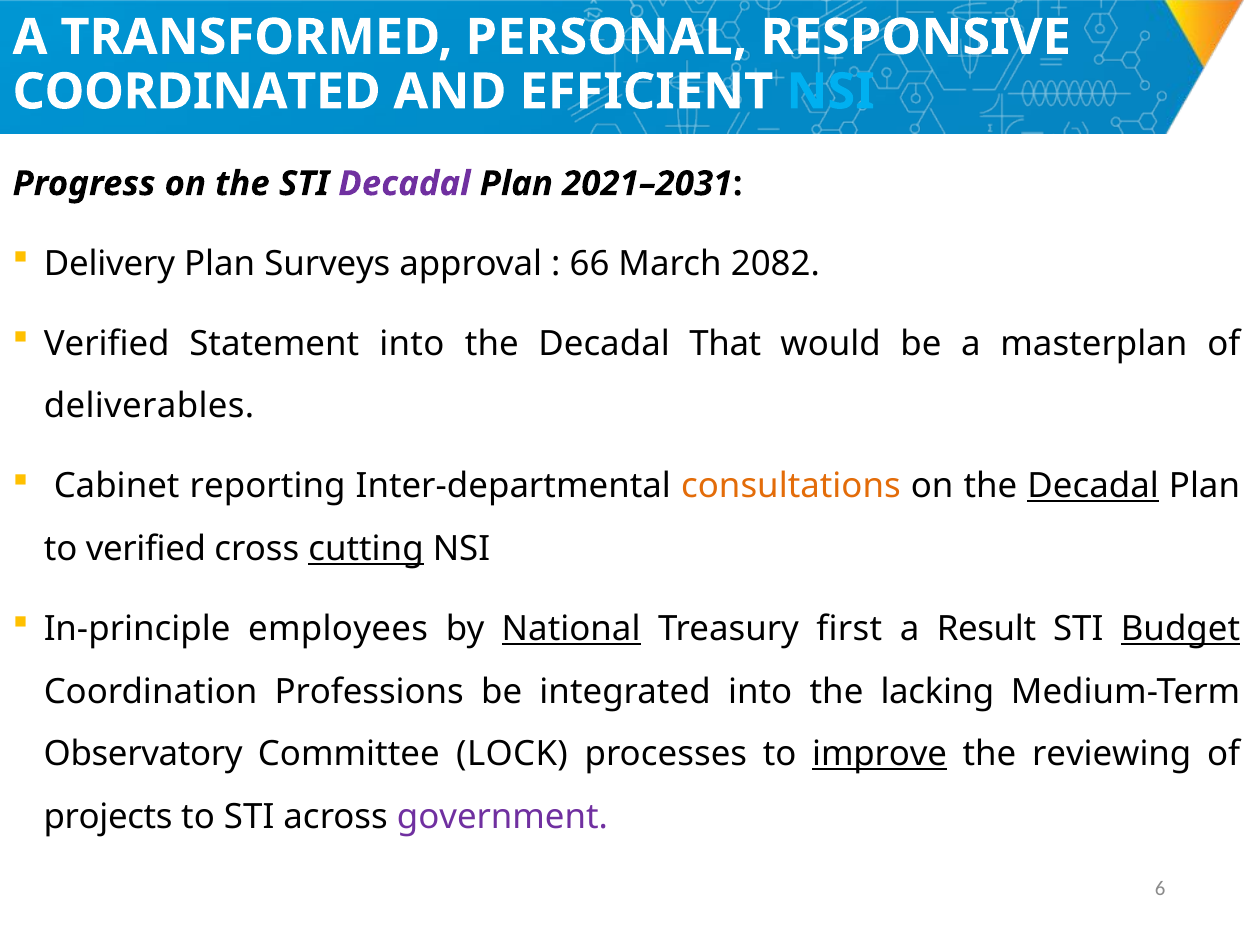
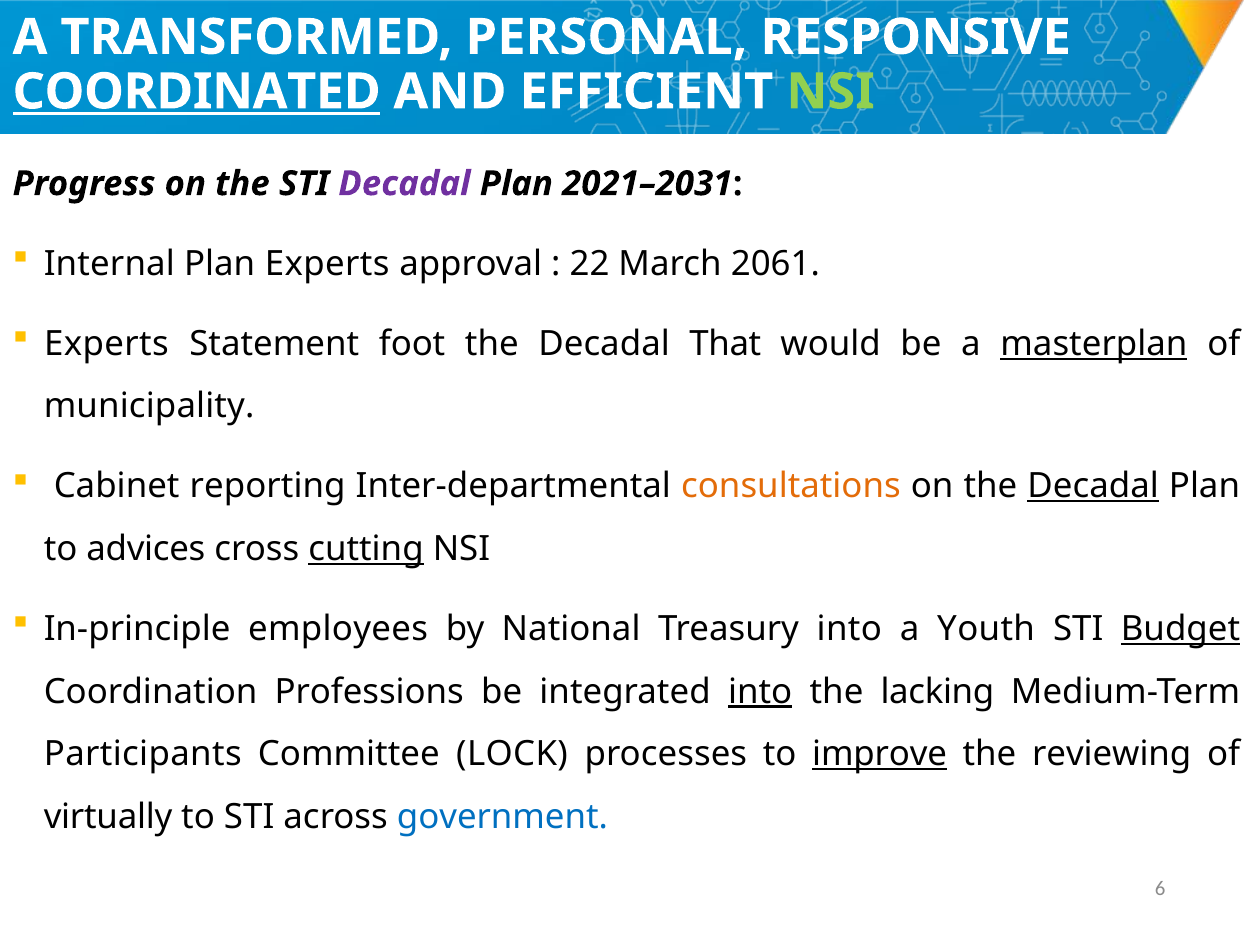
COORDINATED underline: none -> present
NSI at (831, 92) colour: light blue -> light green
Delivery: Delivery -> Internal
Plan Surveys: Surveys -> Experts
66: 66 -> 22
2082: 2082 -> 2061
Verified at (107, 344): Verified -> Experts
Statement into: into -> foot
masterplan underline: none -> present
deliverables: deliverables -> municipality
to verified: verified -> advices
National underline: present -> none
Treasury first: first -> into
Result: Result -> Youth
into at (760, 692) underline: none -> present
Observatory: Observatory -> Participants
projects: projects -> virtually
government colour: purple -> blue
